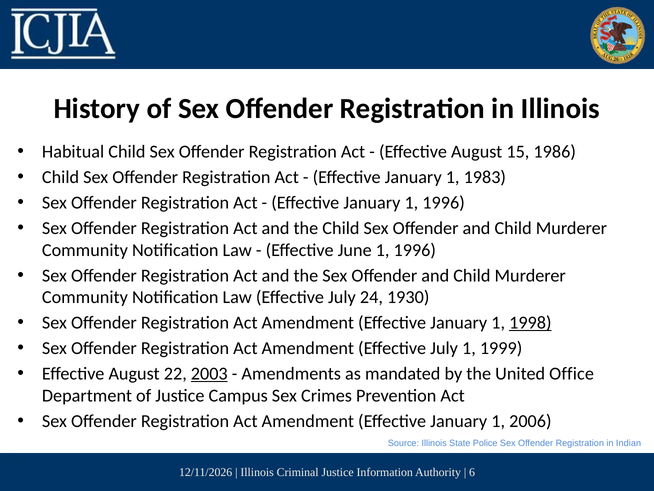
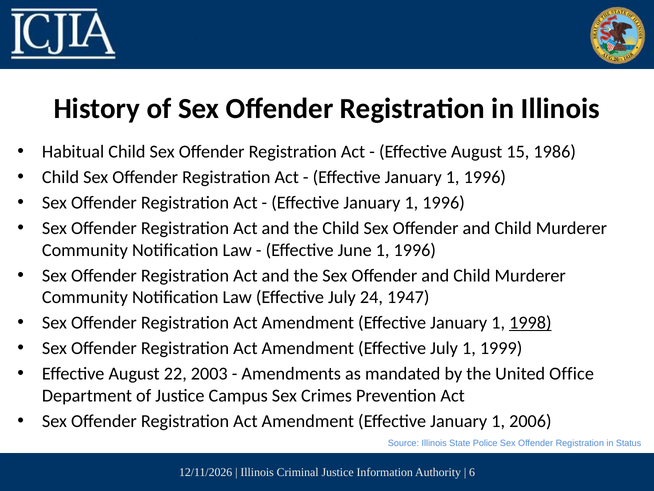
1983 at (485, 177): 1983 -> 1996
1930: 1930 -> 1947
2003 underline: present -> none
Indian: Indian -> Status
